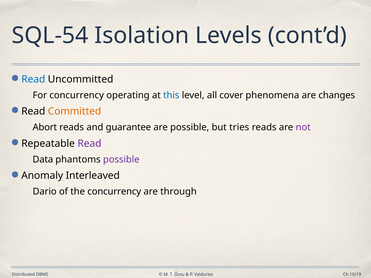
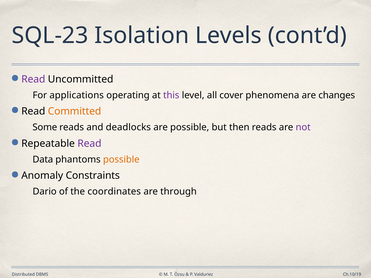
SQL-54: SQL-54 -> SQL-23
Read at (33, 79) colour: blue -> purple
For concurrency: concurrency -> applications
this colour: blue -> purple
Abort: Abort -> Some
guarantee: guarantee -> deadlocks
tries: tries -> then
possible at (121, 160) colour: purple -> orange
Interleaved: Interleaved -> Constraints
the concurrency: concurrency -> coordinates
